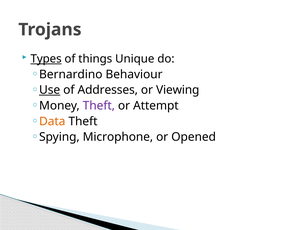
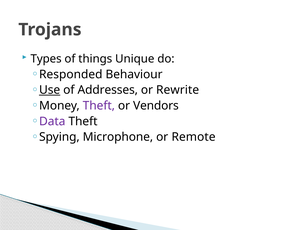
Types underline: present -> none
Bernardino: Bernardino -> Responded
Viewing: Viewing -> Rewrite
Attempt: Attempt -> Vendors
Data colour: orange -> purple
Opened: Opened -> Remote
